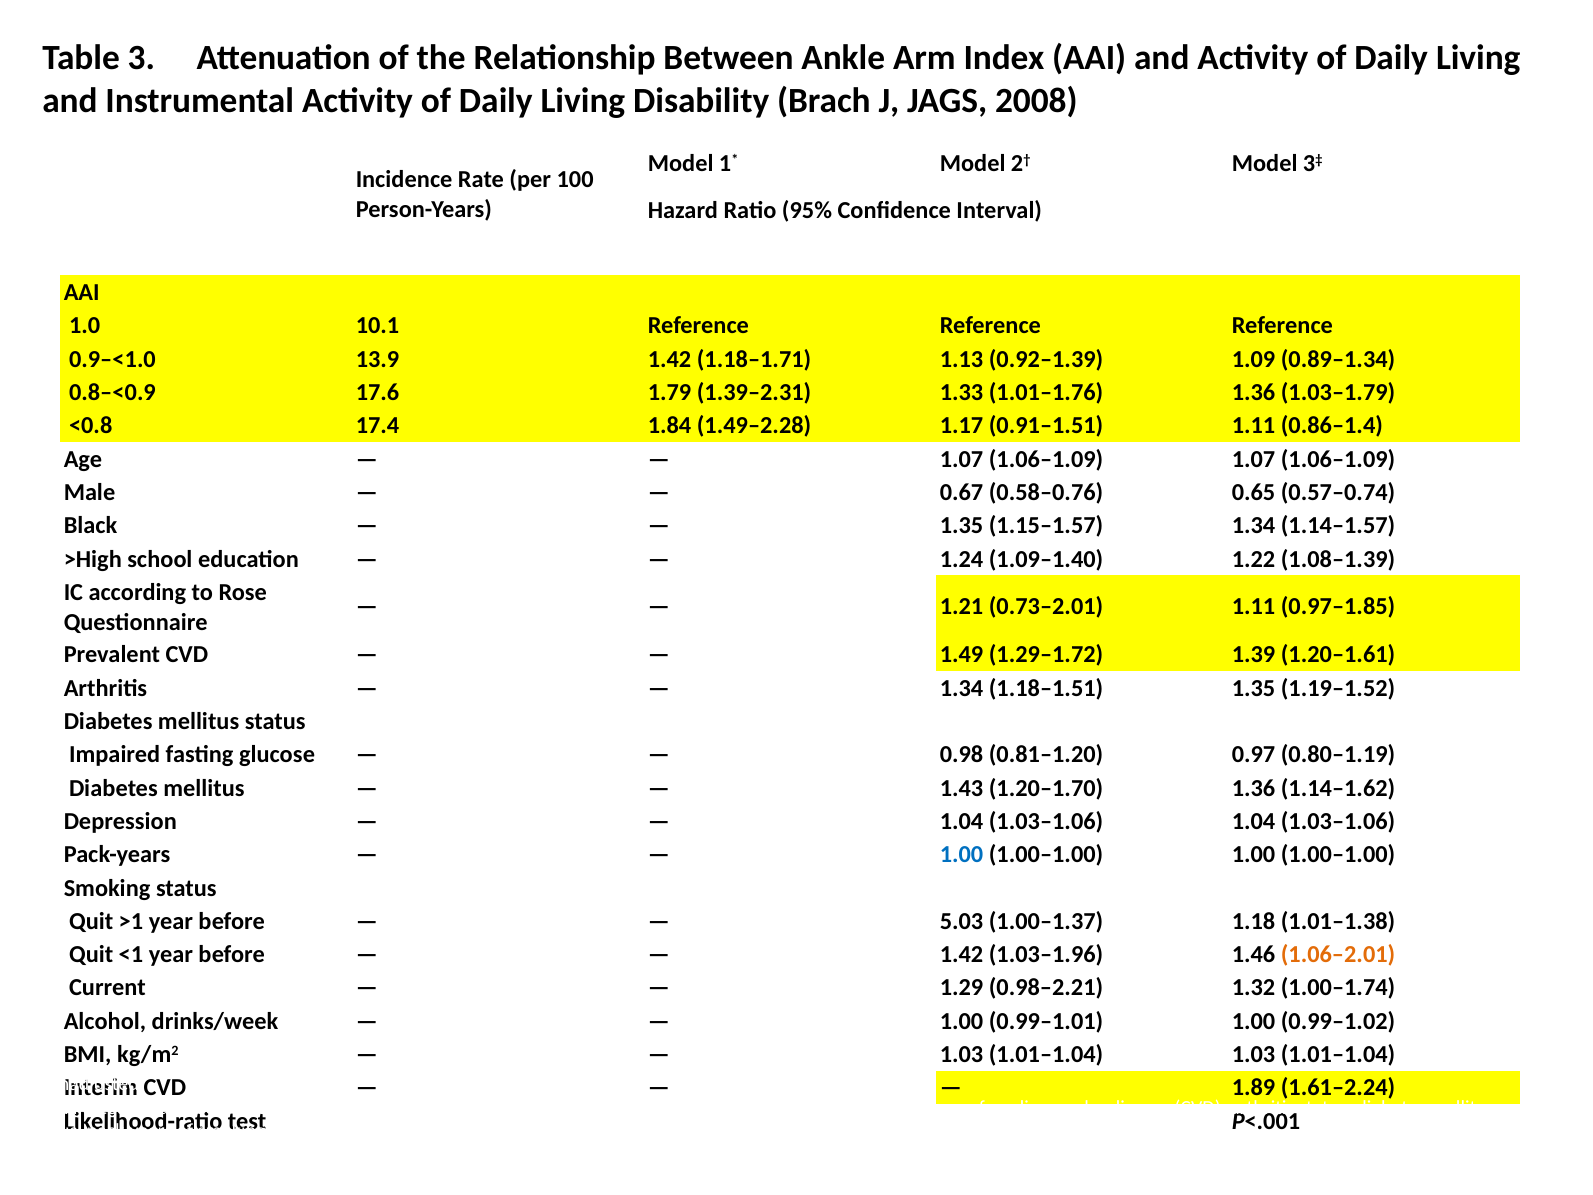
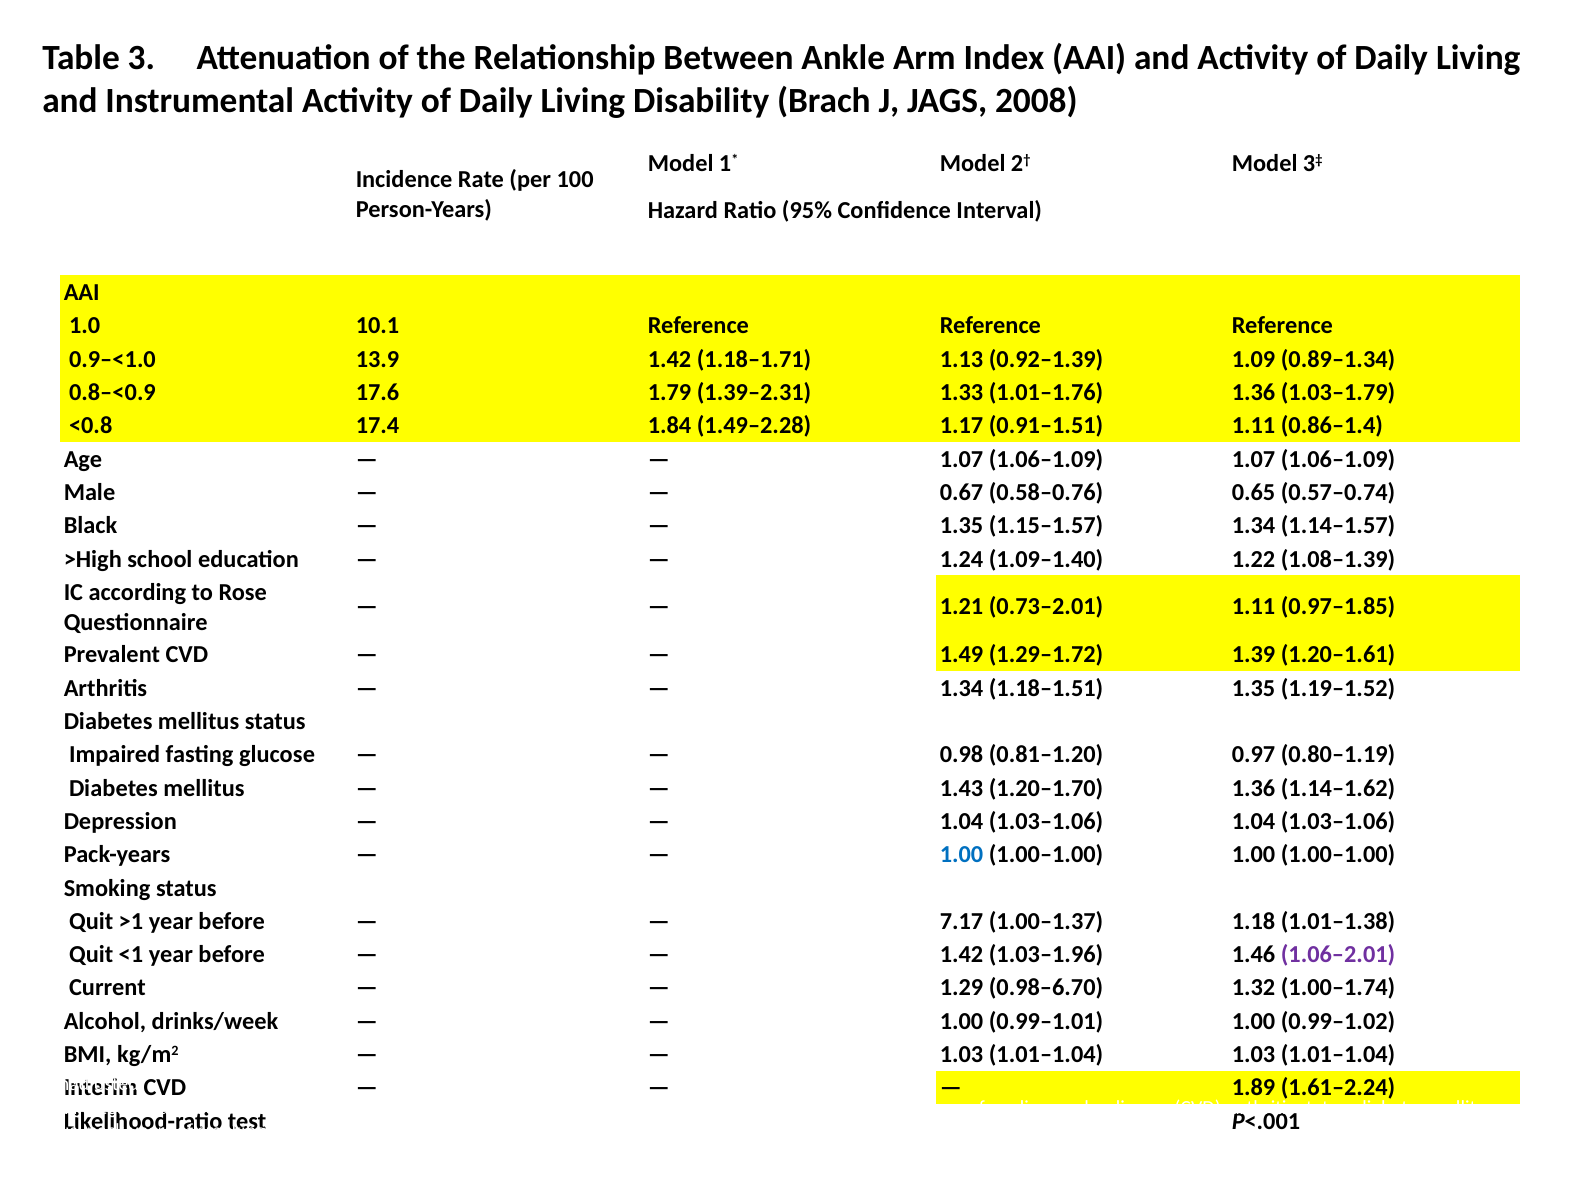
5.03: 5.03 -> 7.17
1.06–2.01 colour: orange -> purple
0.98–2.21: 0.98–2.21 -> 0.98–6.70
